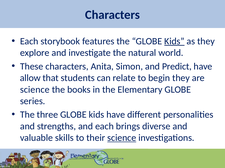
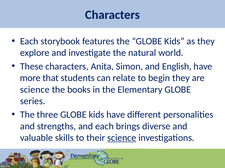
Kids at (174, 41) underline: present -> none
Predict: Predict -> English
allow: allow -> more
